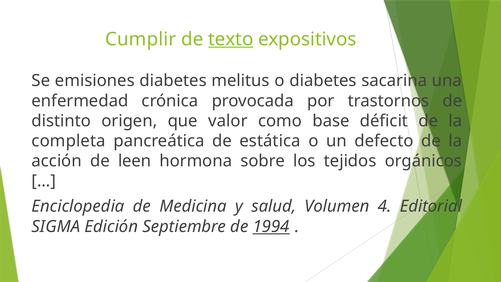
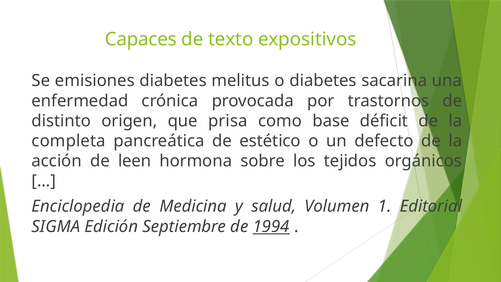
Cumplir: Cumplir -> Capaces
texto underline: present -> none
valor: valor -> prisa
estática: estática -> estético
4: 4 -> 1
